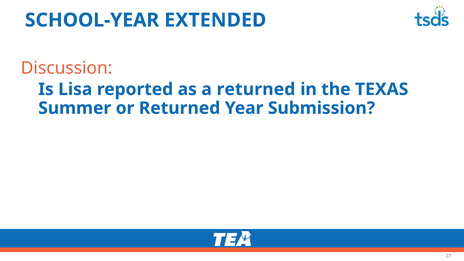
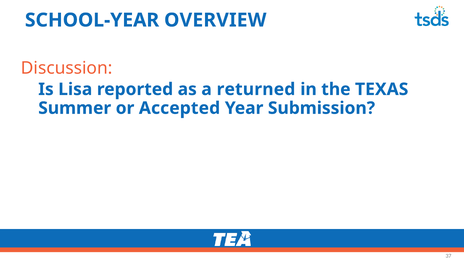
EXTENDED: EXTENDED -> OVERVIEW
or Returned: Returned -> Accepted
